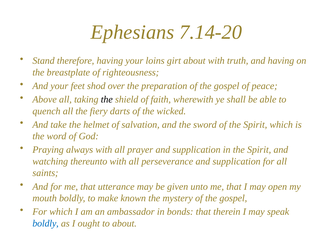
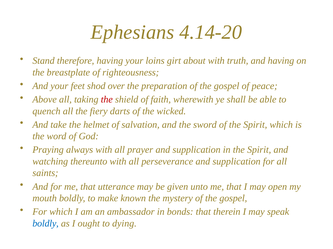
7.14-20: 7.14-20 -> 4.14-20
the at (107, 100) colour: black -> red
to about: about -> dying
